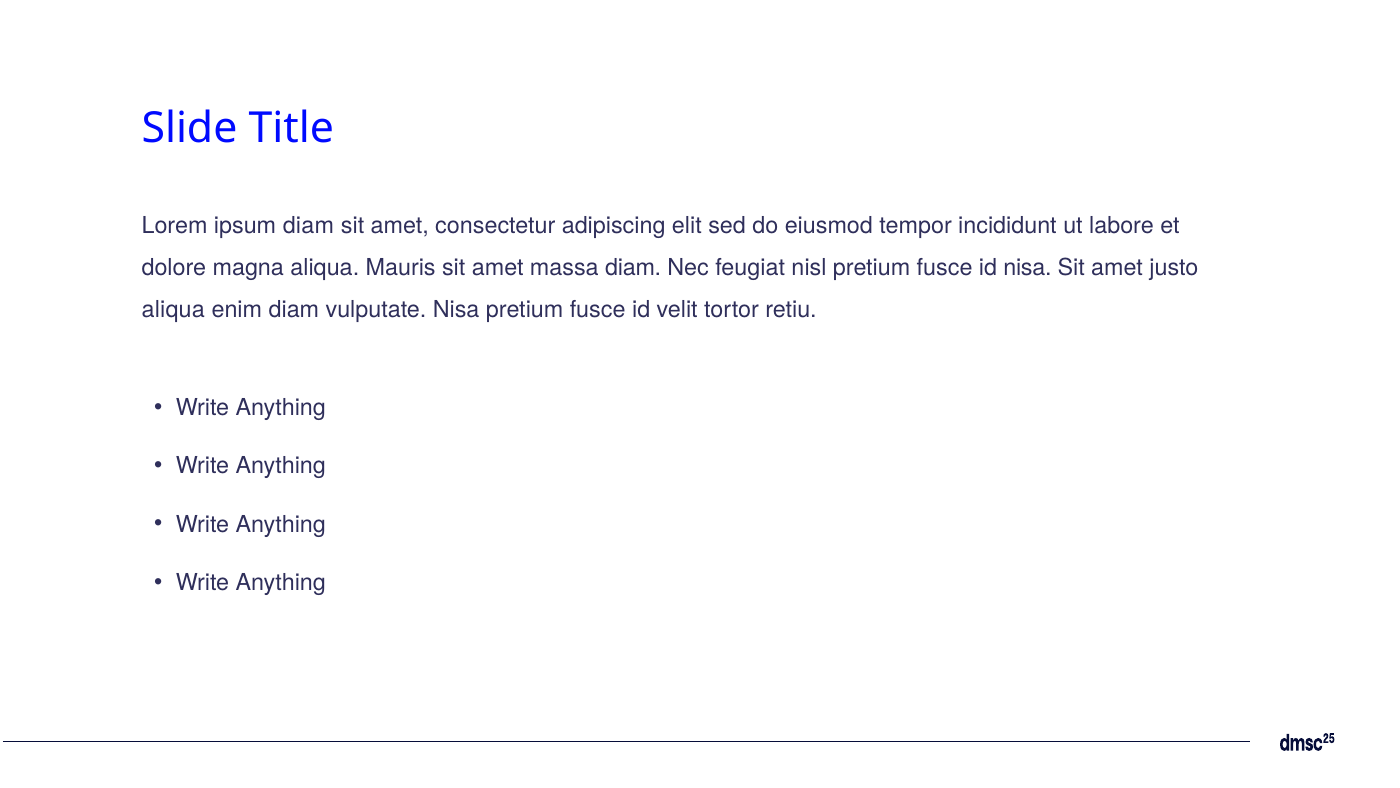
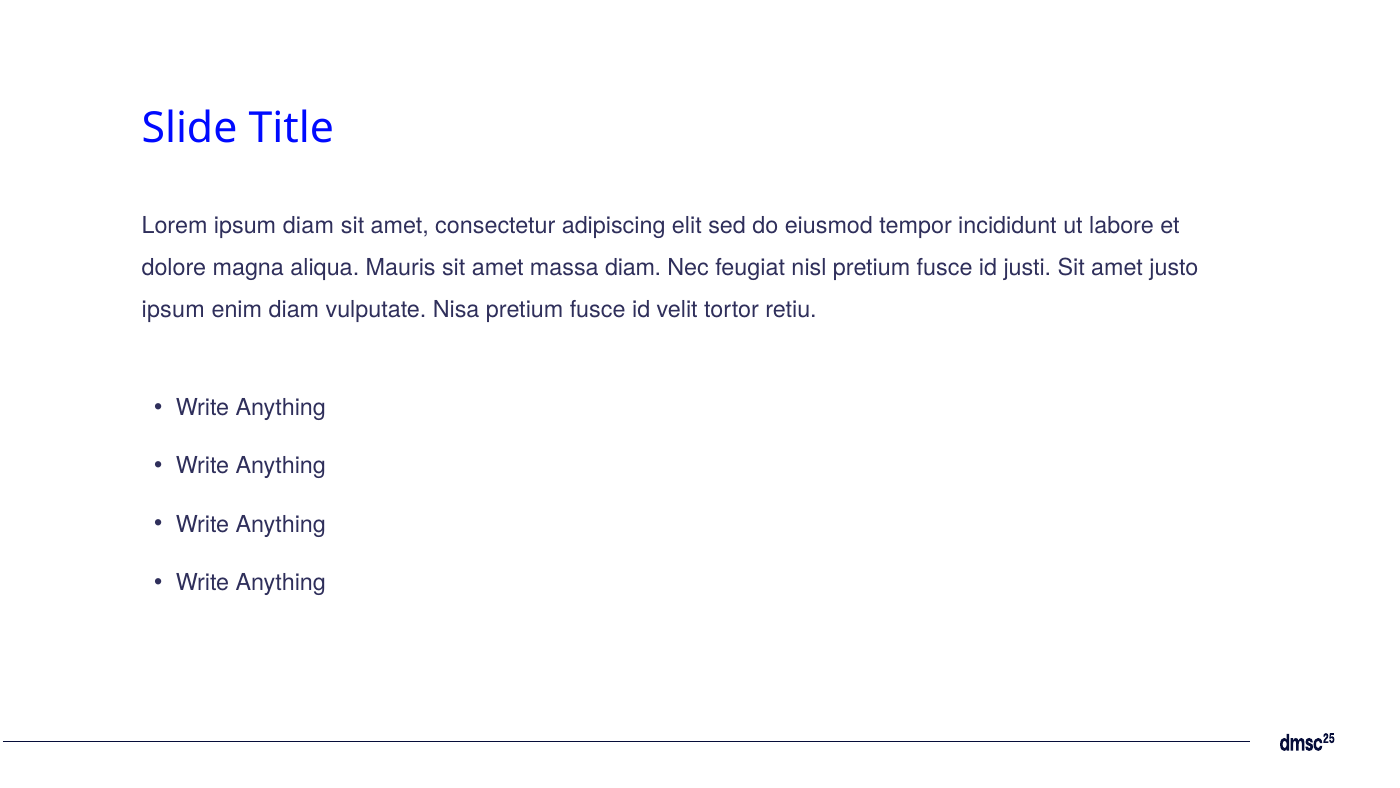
id nisa: nisa -> justi
aliqua at (173, 309): aliqua -> ipsum
